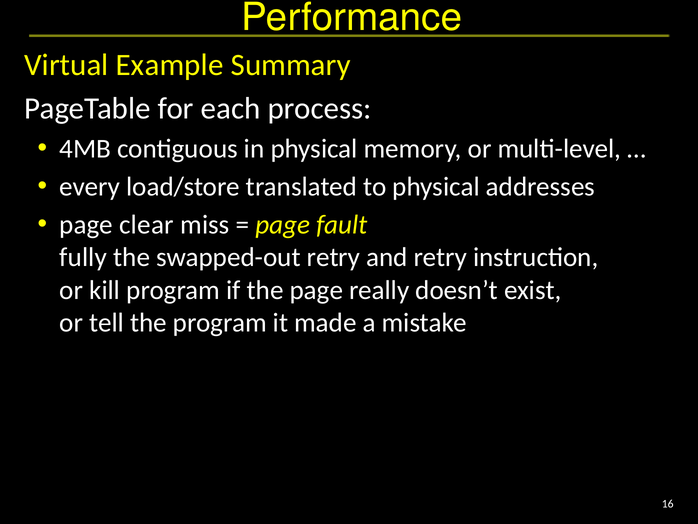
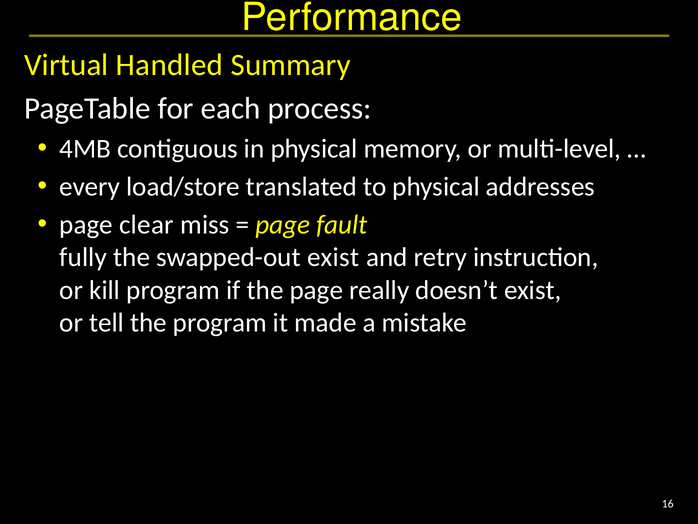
Example: Example -> Handled
swapped-out retry: retry -> exist
